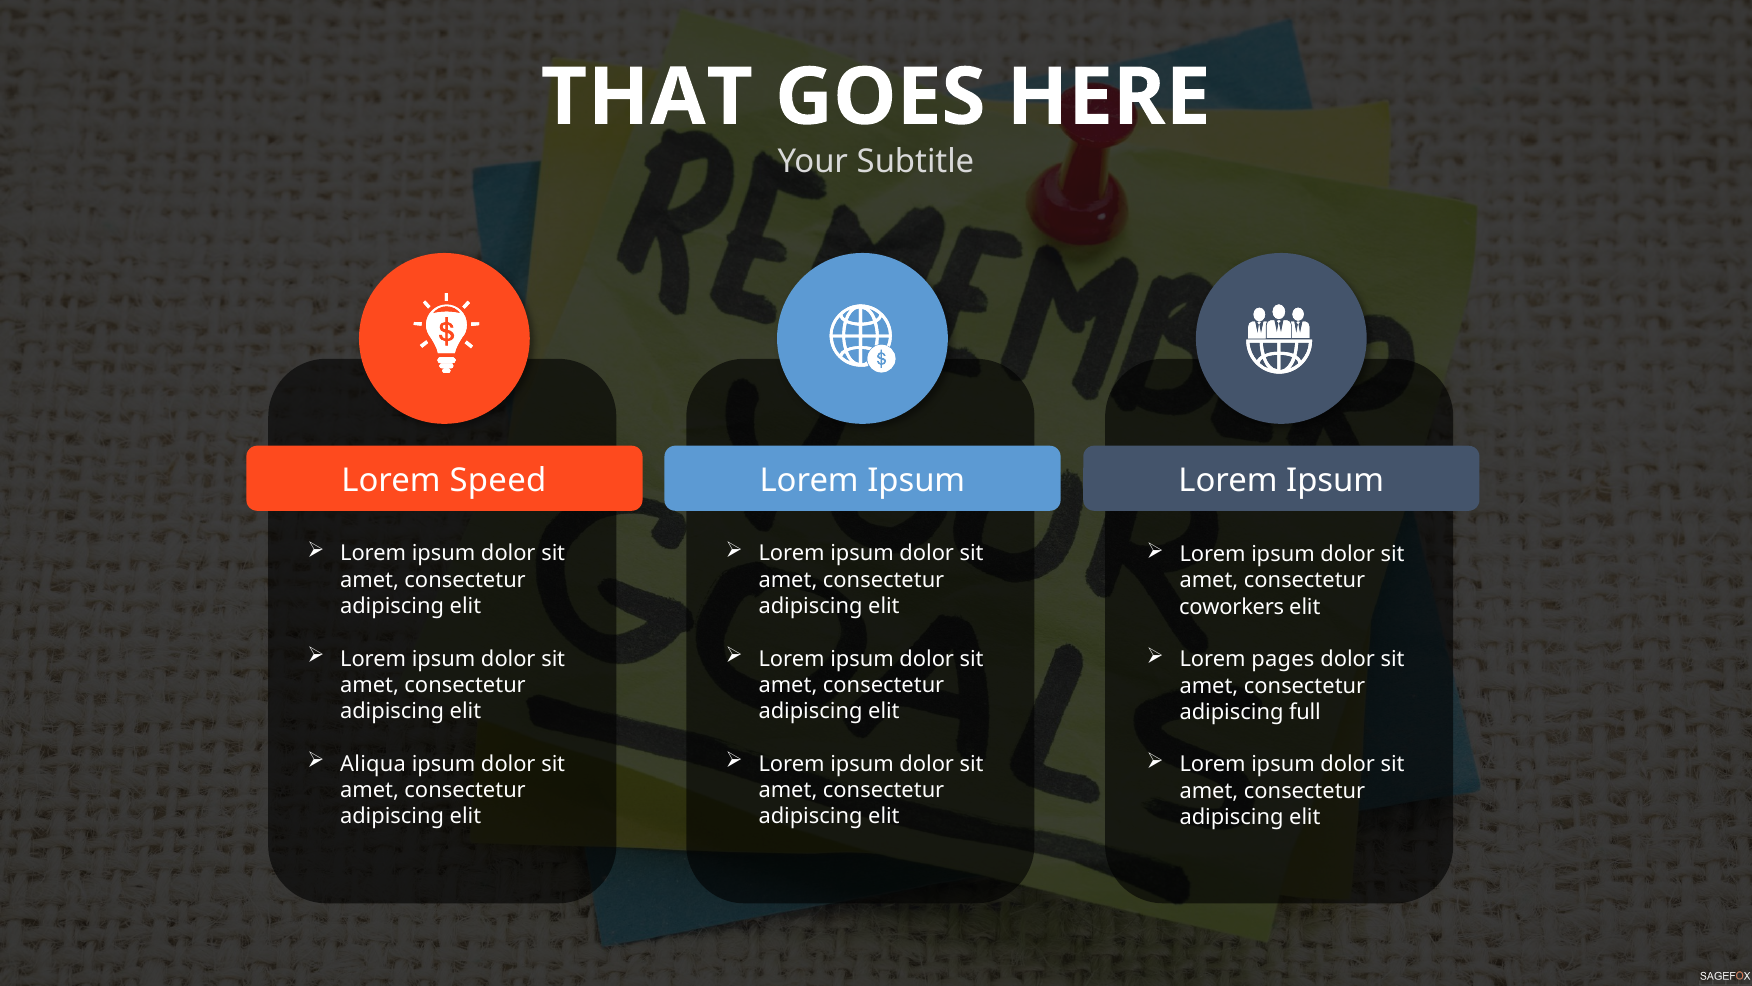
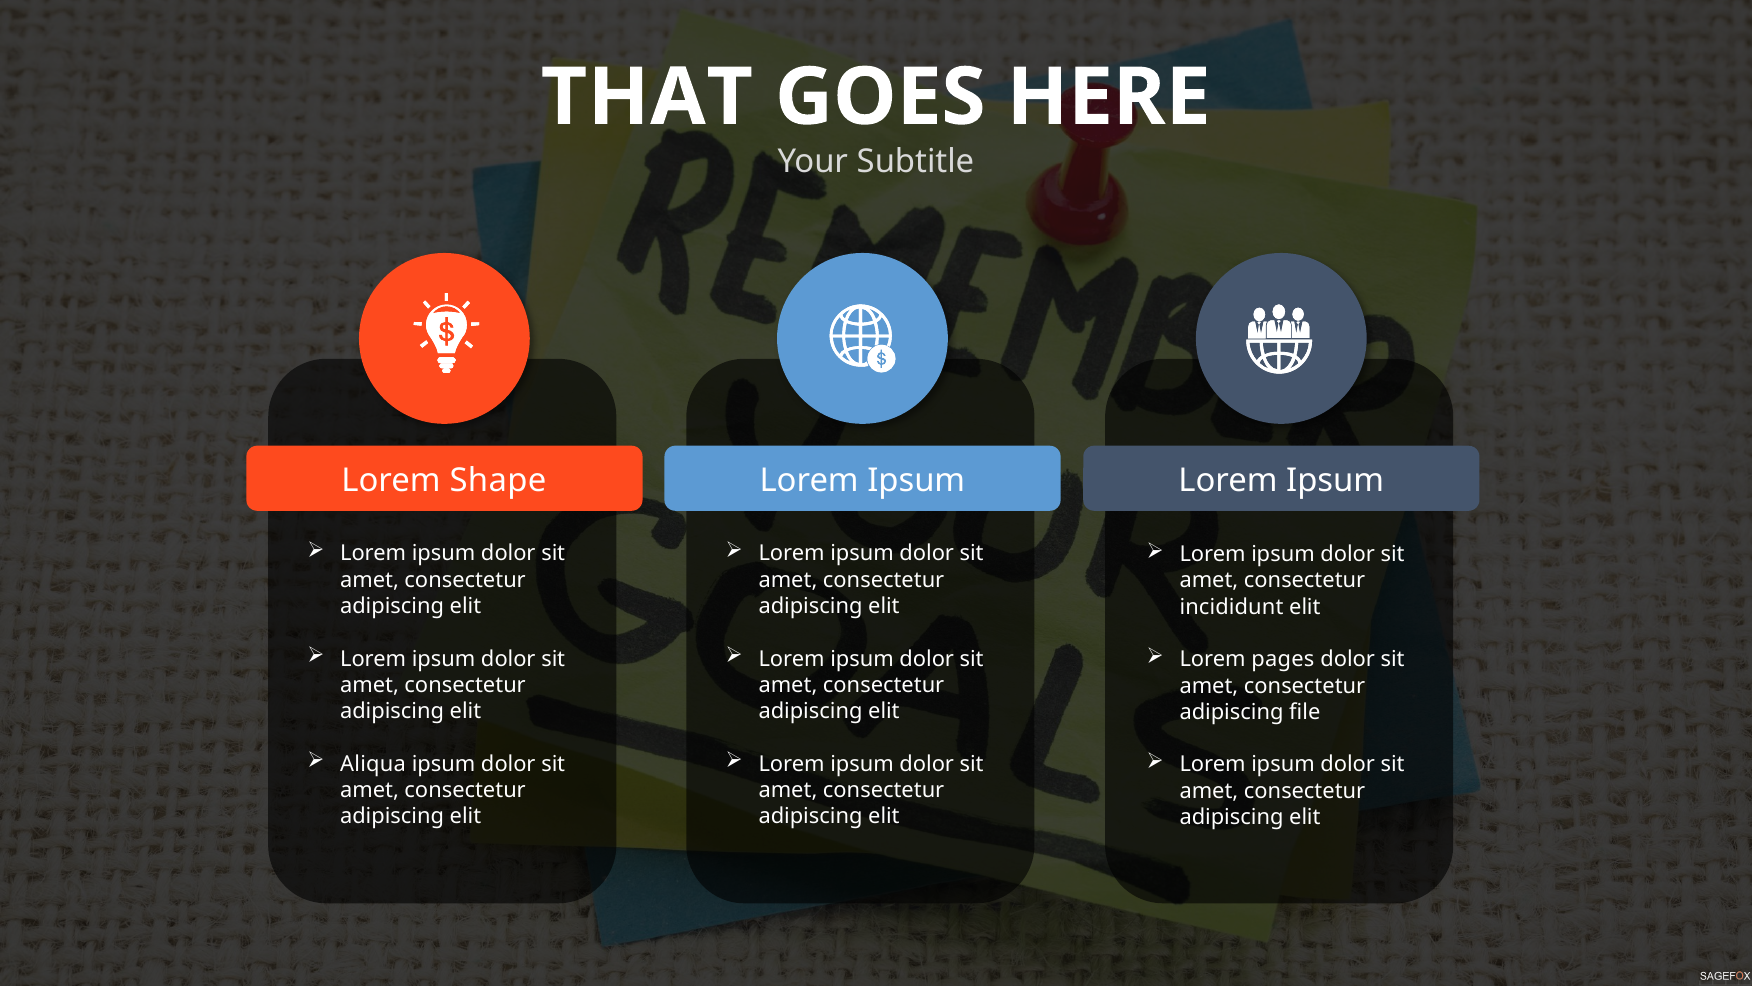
Speed: Speed -> Shape
coworkers: coworkers -> incididunt
full: full -> file
